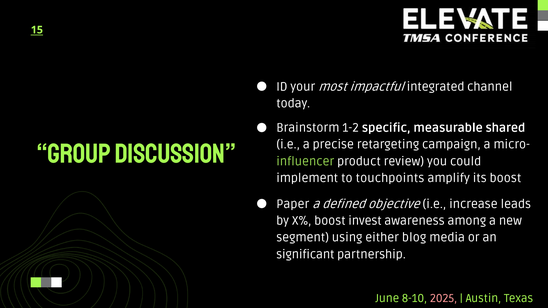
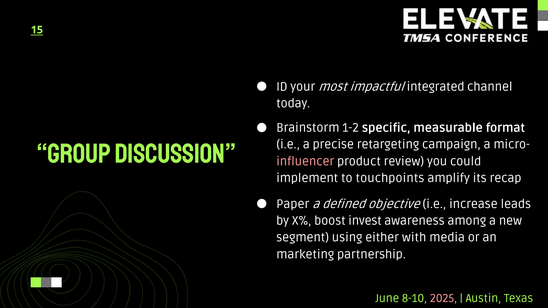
shared: shared -> format
influencer colour: light green -> pink
its boost: boost -> recap
blog: blog -> with
significant: significant -> marketing
